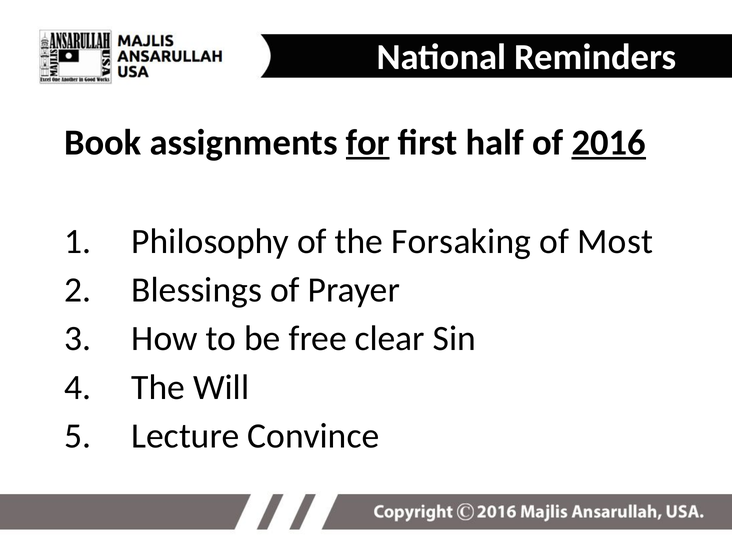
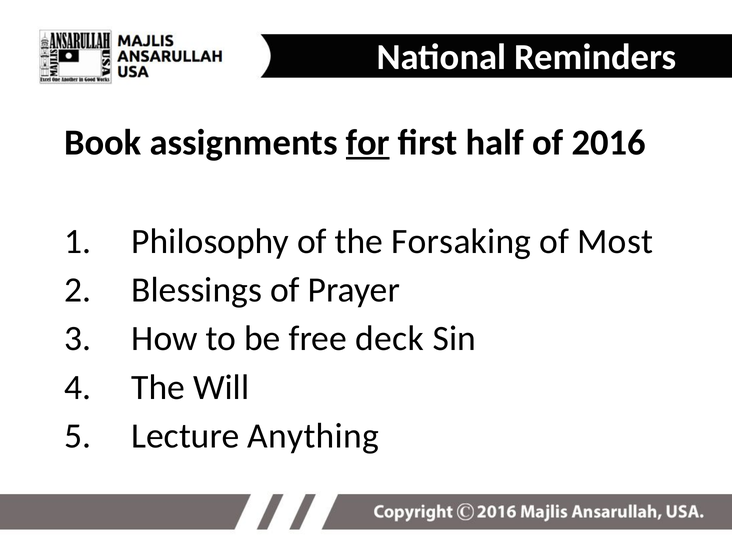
2016 underline: present -> none
clear: clear -> deck
Convince: Convince -> Anything
